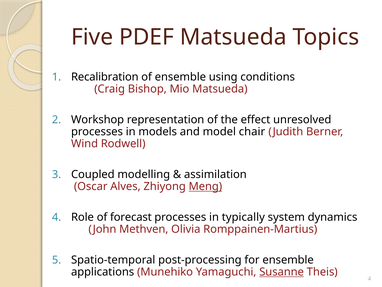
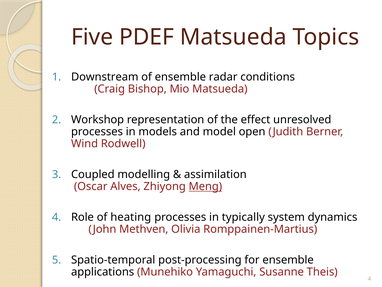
Recalibration: Recalibration -> Downstream
using: using -> radar
chair: chair -> open
forecast: forecast -> heating
Susanne underline: present -> none
